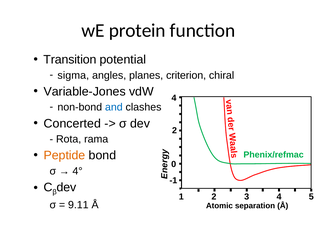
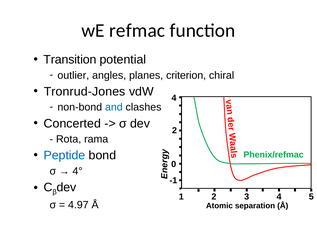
protein: protein -> refmac
sigma: sigma -> outlier
Variable-Jones: Variable-Jones -> Tronrud-Jones
Peptide colour: orange -> blue
9.11: 9.11 -> 4.97
